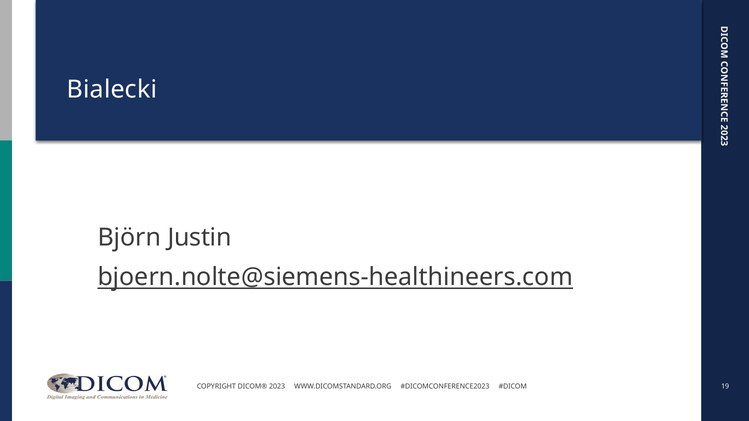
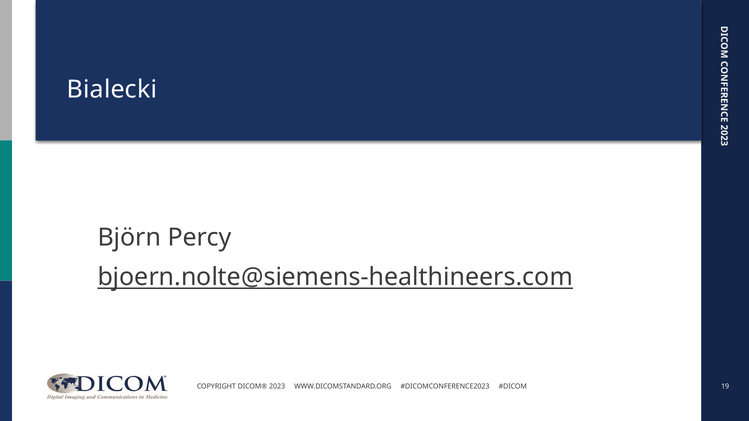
Justin: Justin -> Percy
